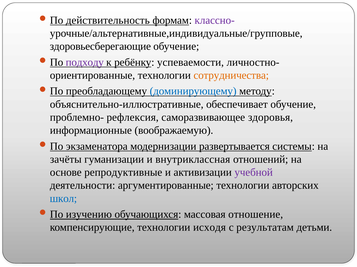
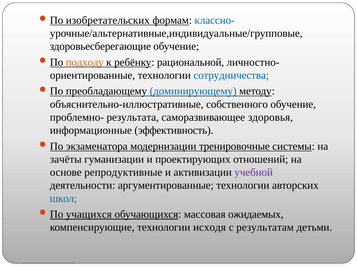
действительность: действительность -> изобретательских
классно- colour: purple -> blue
подходу colour: purple -> orange
успеваемости: успеваемости -> рациональной
сотрудничества colour: orange -> blue
обеспечивает: обеспечивает -> собственного
рефлексия: рефлексия -> результата
воображаемую: воображаемую -> эффективность
развертывается: развертывается -> тренировочные
внутриклассная: внутриклассная -> проектирующих
изучению: изучению -> учащихся
отношение: отношение -> ожидаемых
